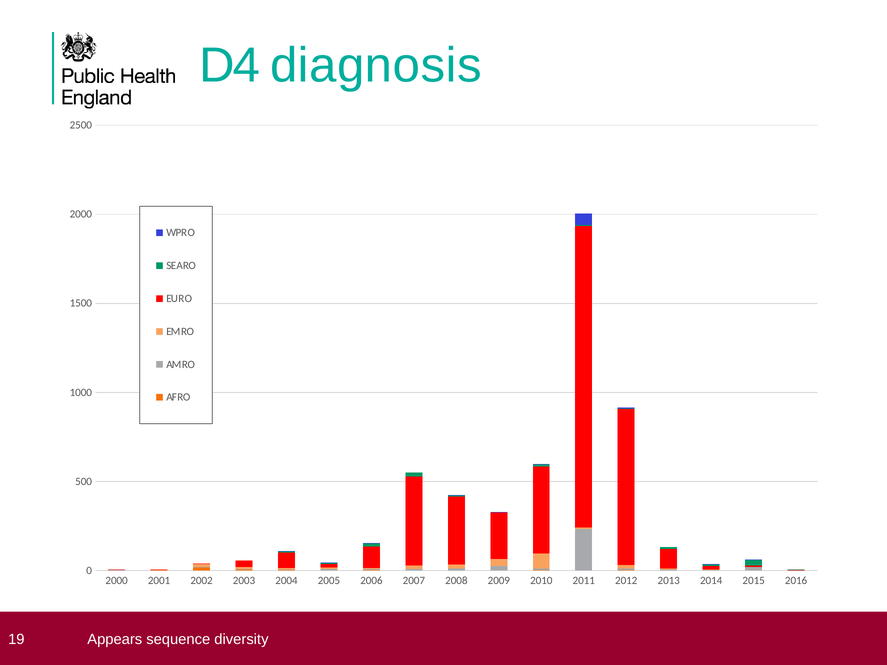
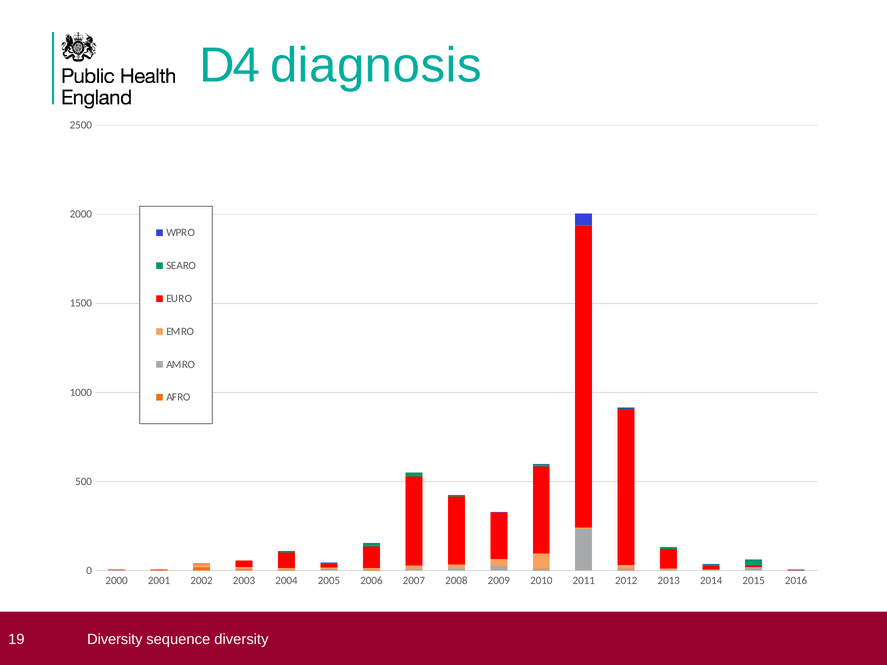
19 Appears: Appears -> Diversity
